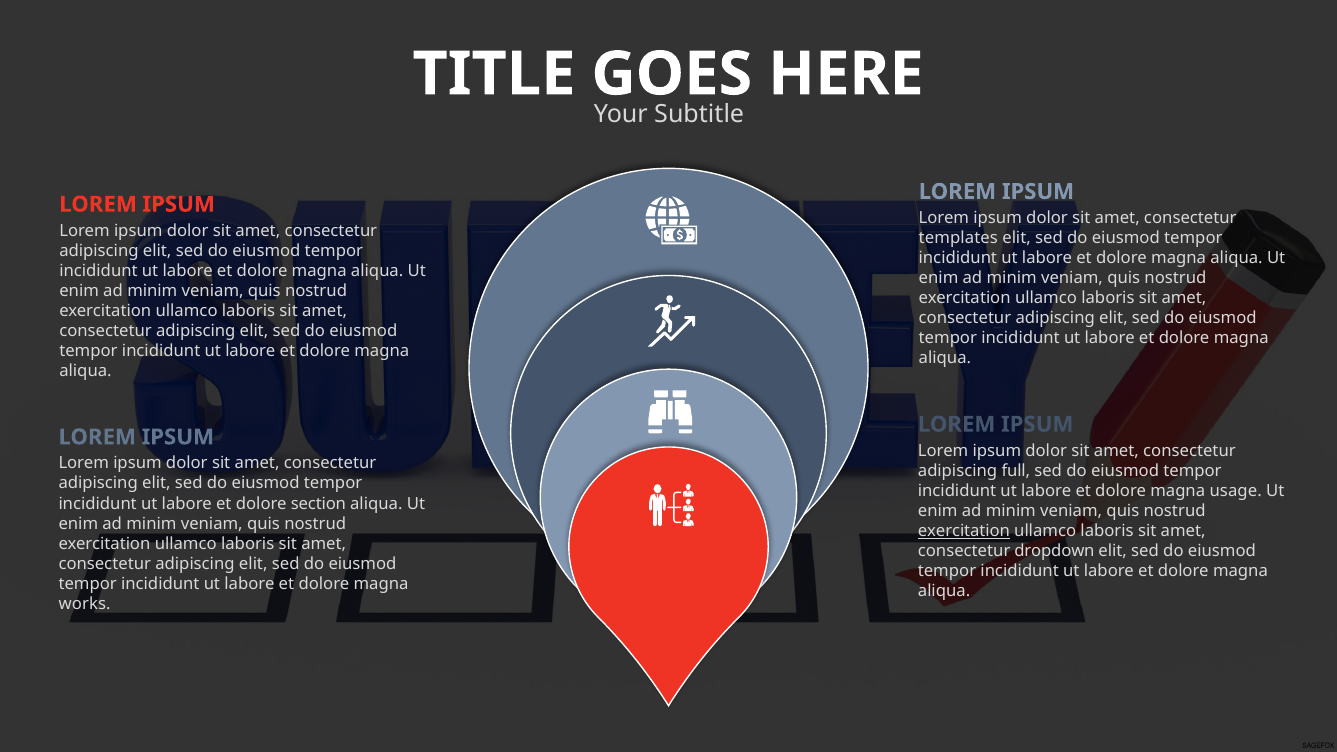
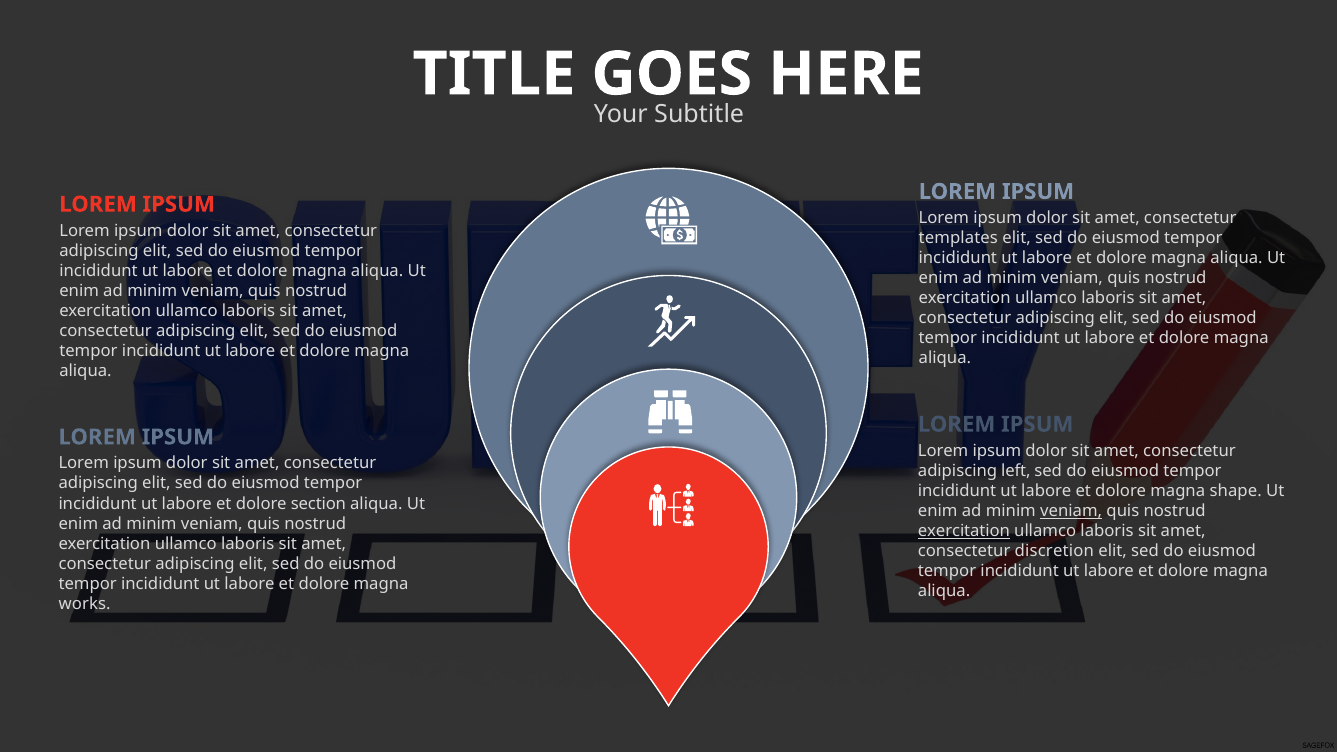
full: full -> left
usage: usage -> shape
veniam at (1071, 511) underline: none -> present
dropdown: dropdown -> discretion
